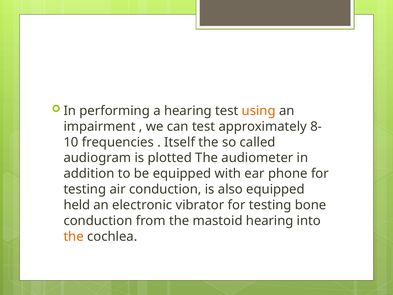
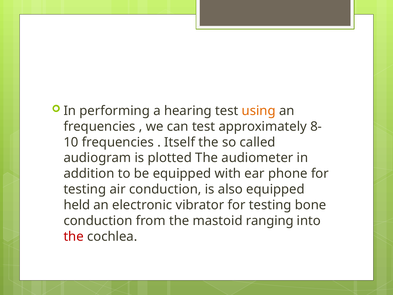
impairment at (100, 126): impairment -> frequencies
mastoid hearing: hearing -> ranging
the at (74, 236) colour: orange -> red
